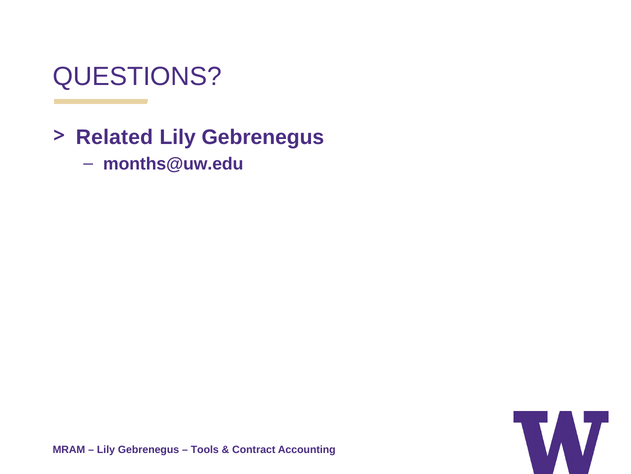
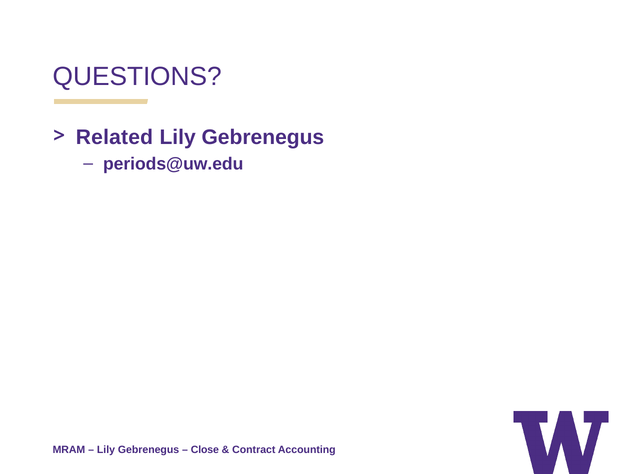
months@uw.edu: months@uw.edu -> periods@uw.edu
Tools: Tools -> Close
